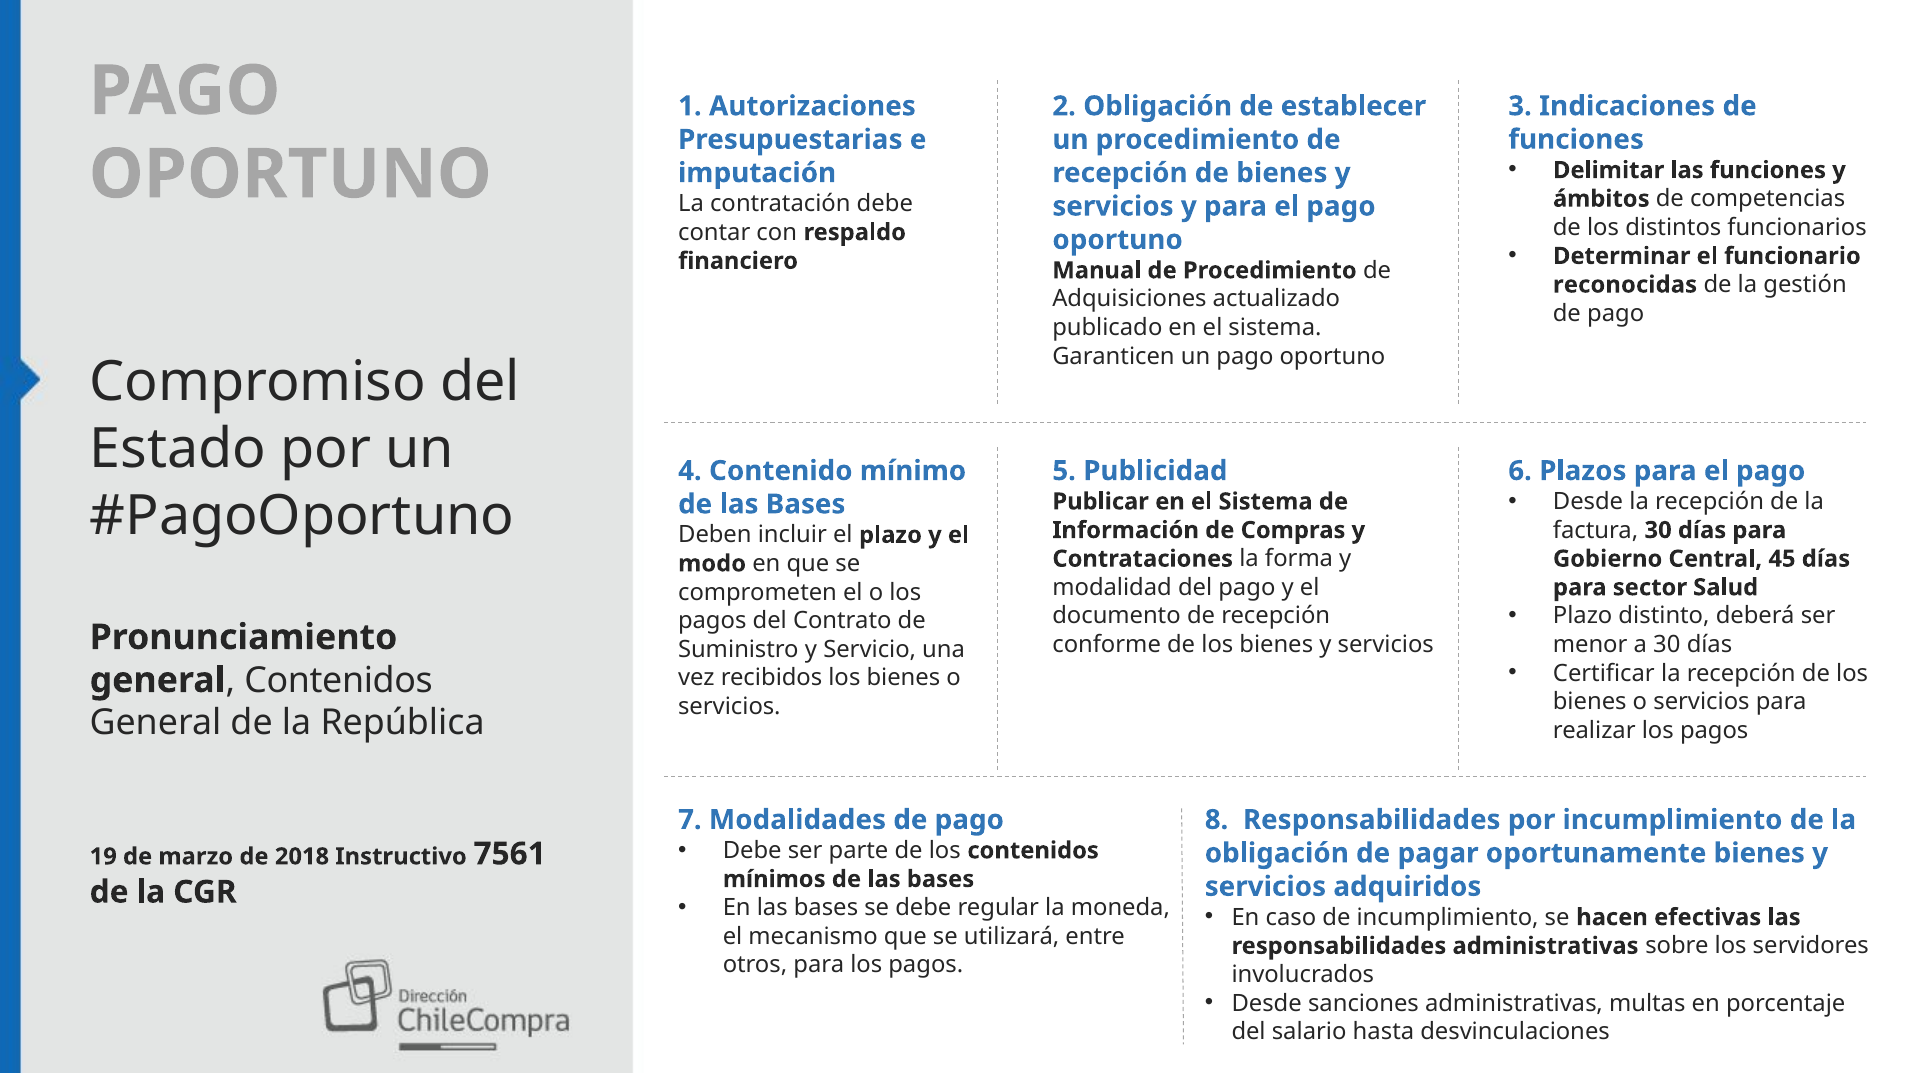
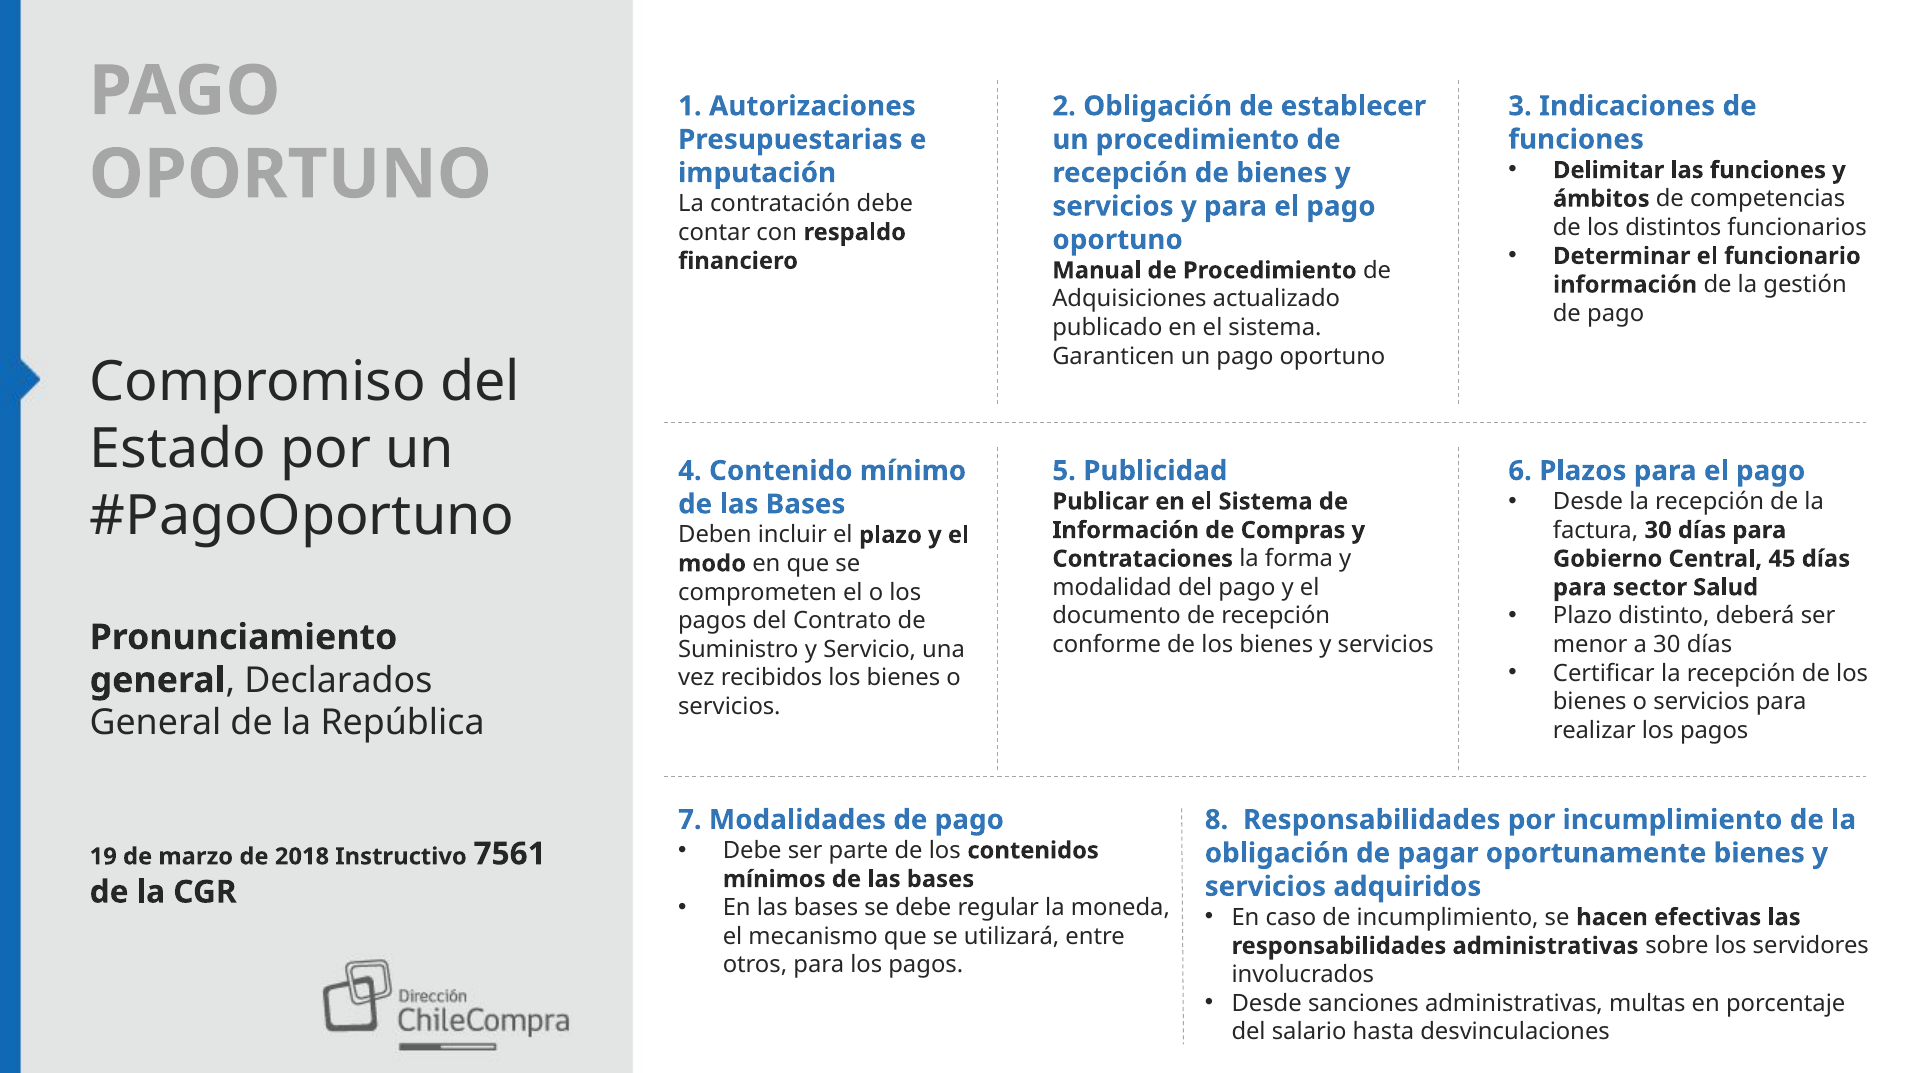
reconocidas at (1625, 285): reconocidas -> información
Contenidos at (339, 680): Contenidos -> Declarados
